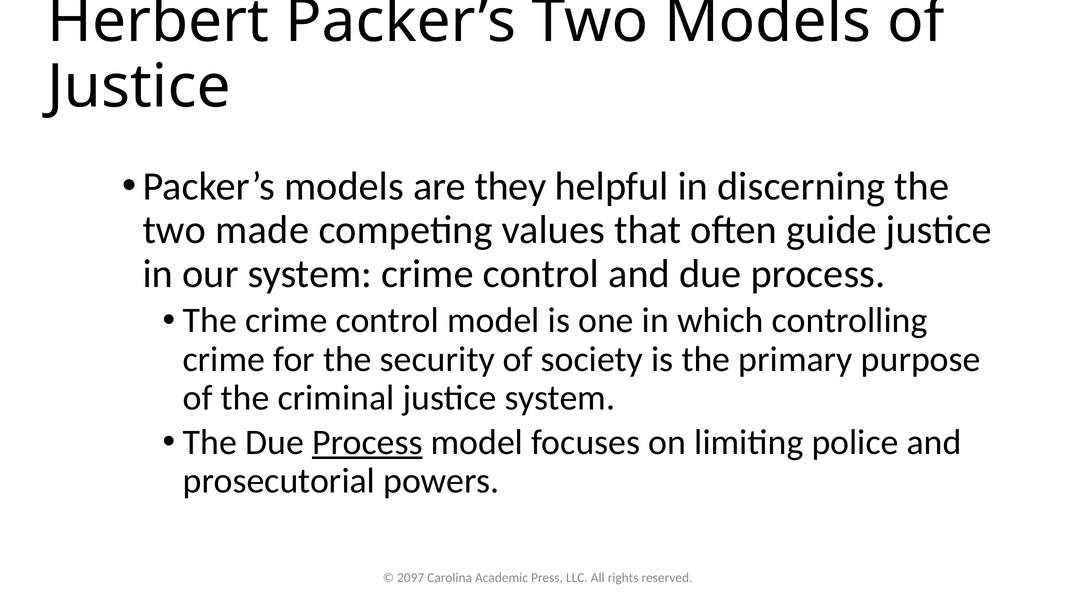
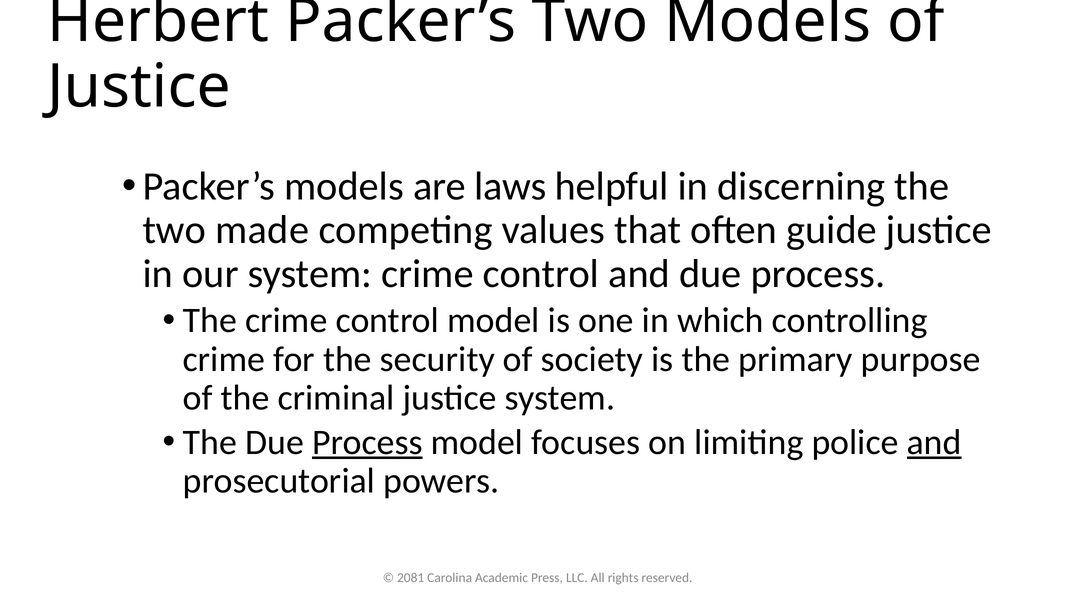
they: they -> laws
and at (934, 443) underline: none -> present
2097: 2097 -> 2081
